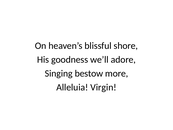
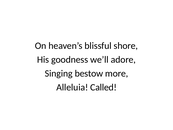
Virgin: Virgin -> Called
